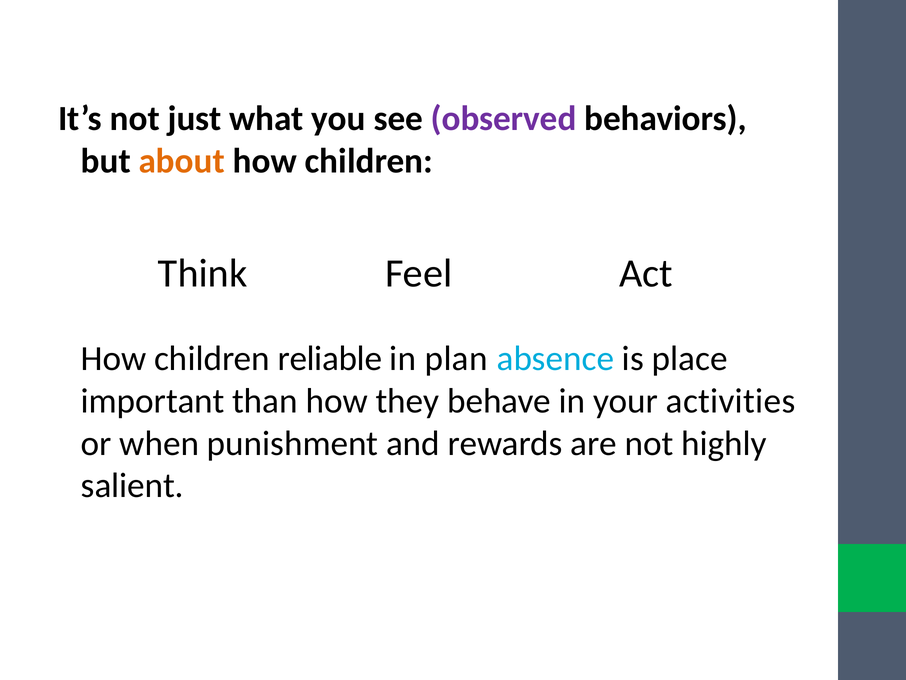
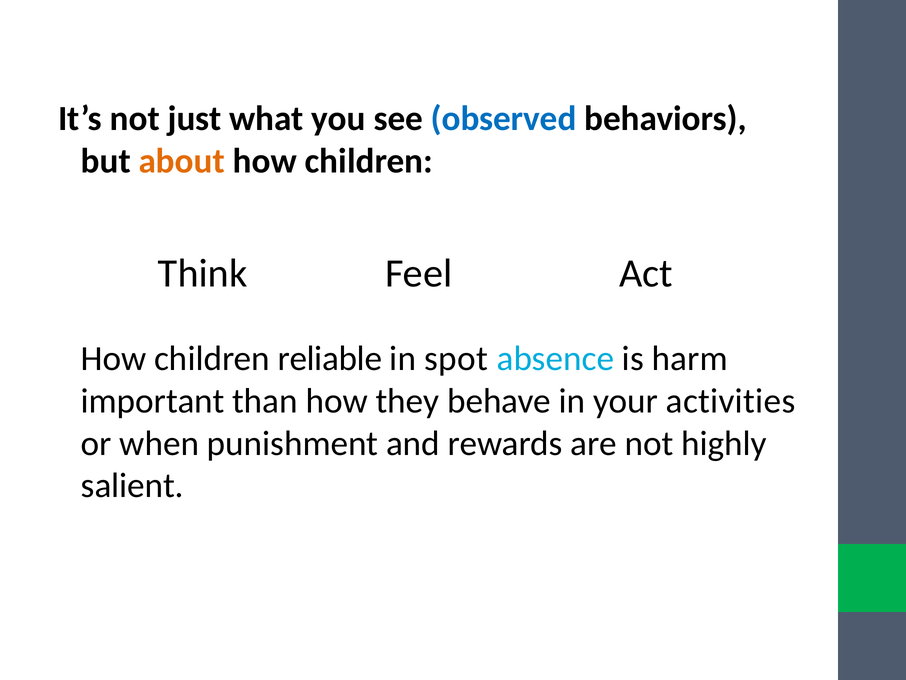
observed colour: purple -> blue
plan: plan -> spot
place: place -> harm
